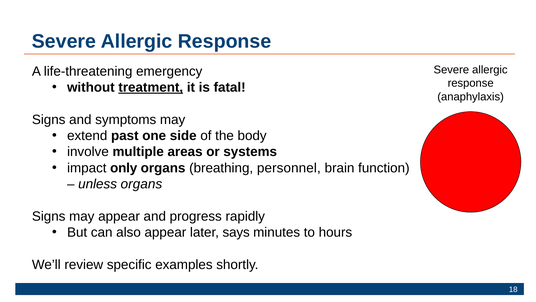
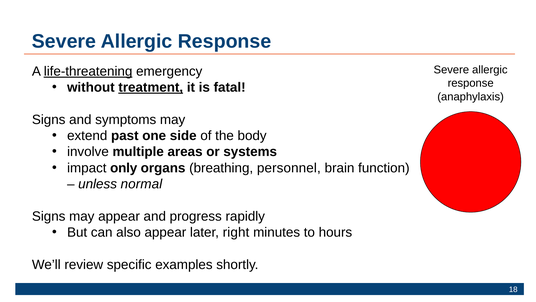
life-threatening underline: none -> present
unless organs: organs -> normal
says: says -> right
